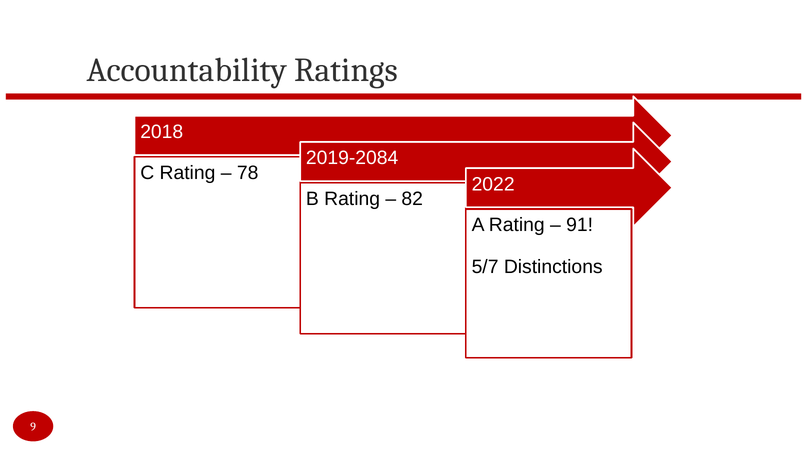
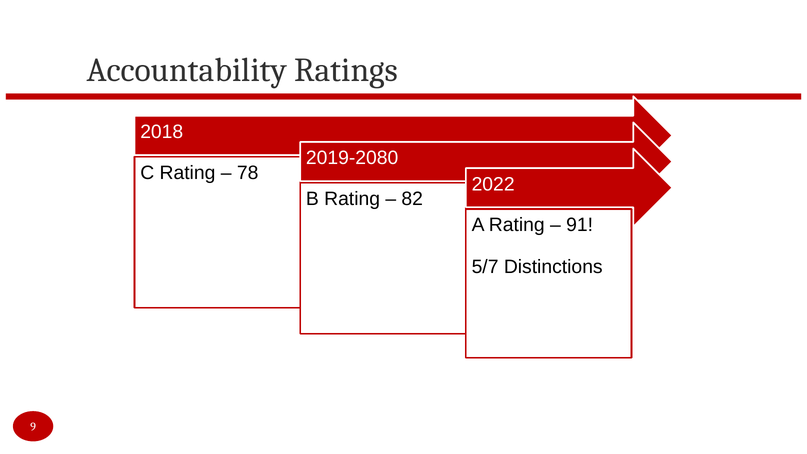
2019-2084: 2019-2084 -> 2019-2080
